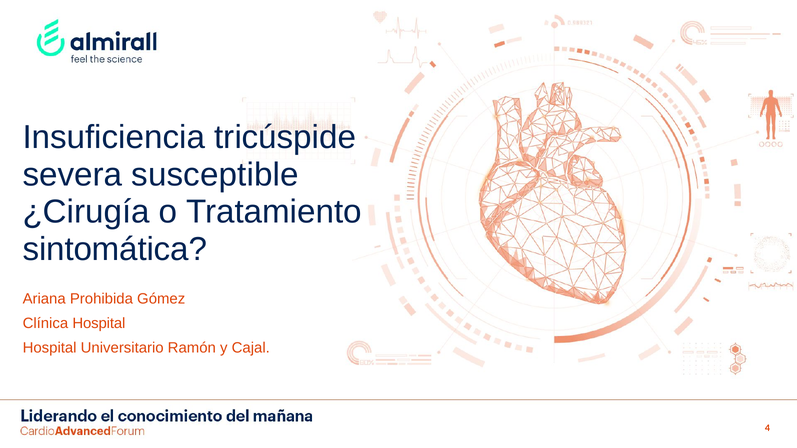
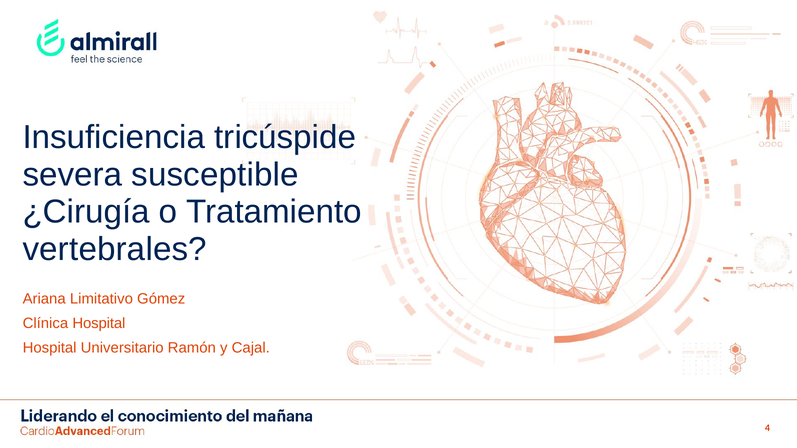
sintomática: sintomática -> vertebrales
Prohibida: Prohibida -> Limitativo
